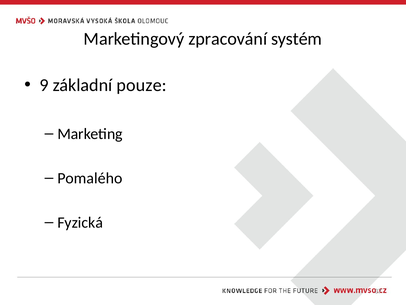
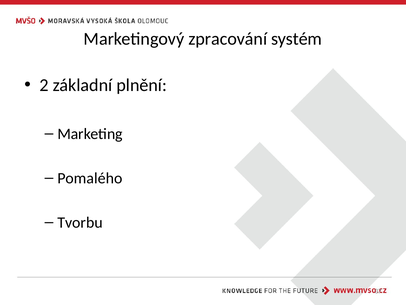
9: 9 -> 2
pouze: pouze -> plnění
Fyzická: Fyzická -> Tvorbu
